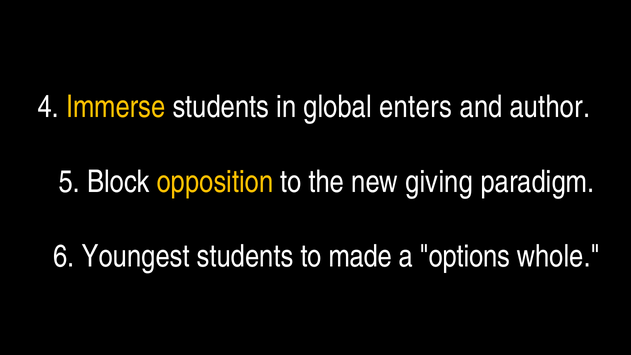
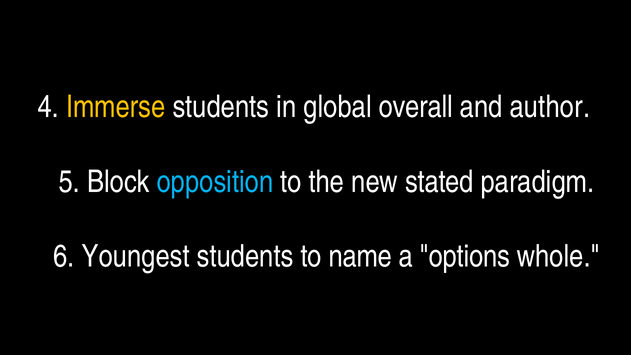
enters: enters -> overall
opposition colour: yellow -> light blue
giving: giving -> stated
made: made -> name
